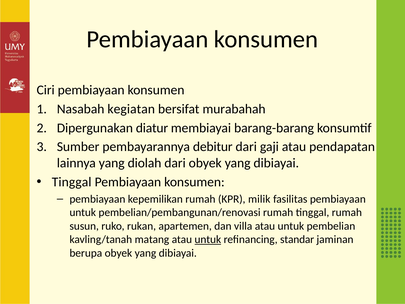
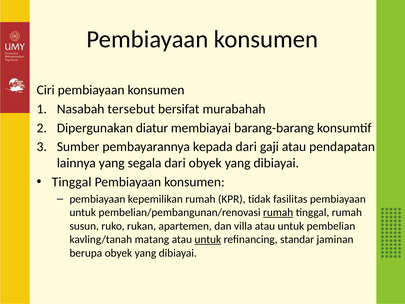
kegiatan: kegiatan -> tersebut
debitur: debitur -> kepada
diolah: diolah -> segala
milik: milik -> tidak
rumah at (278, 212) underline: none -> present
